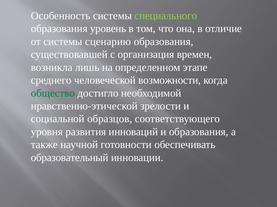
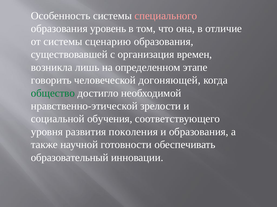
специального colour: light green -> pink
среднего: среднего -> говорить
возможности: возможности -> догоняющей
образцов: образцов -> обучения
инноваций: инноваций -> поколения
